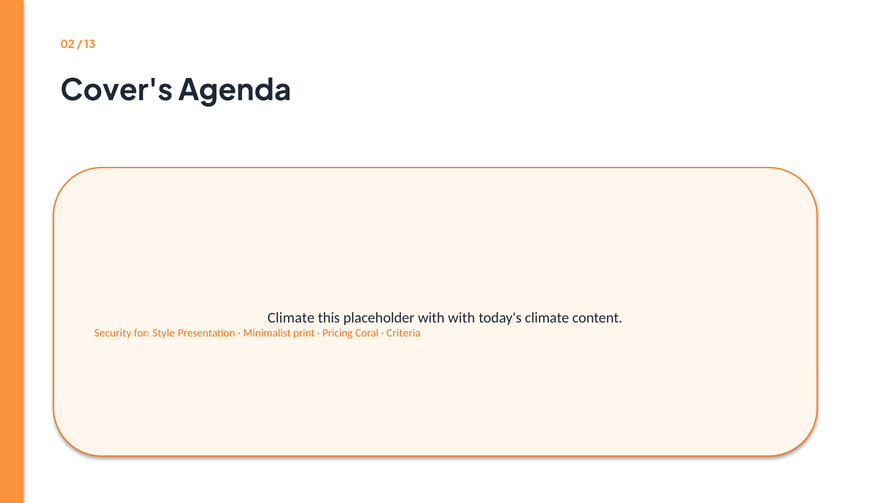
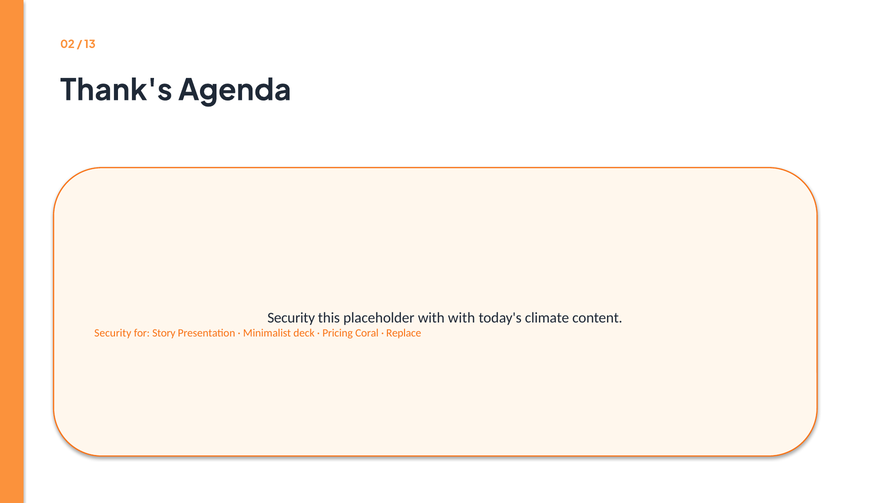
Cover's: Cover's -> Thank's
Climate at (291, 317): Climate -> Security
Style: Style -> Story
print: print -> deck
Criteria: Criteria -> Replace
